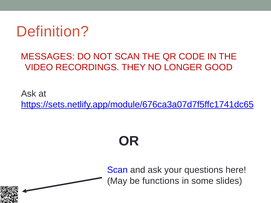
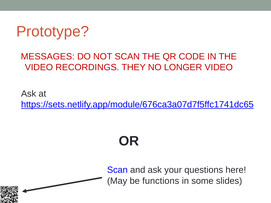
Definition: Definition -> Prototype
LONGER GOOD: GOOD -> VIDEO
